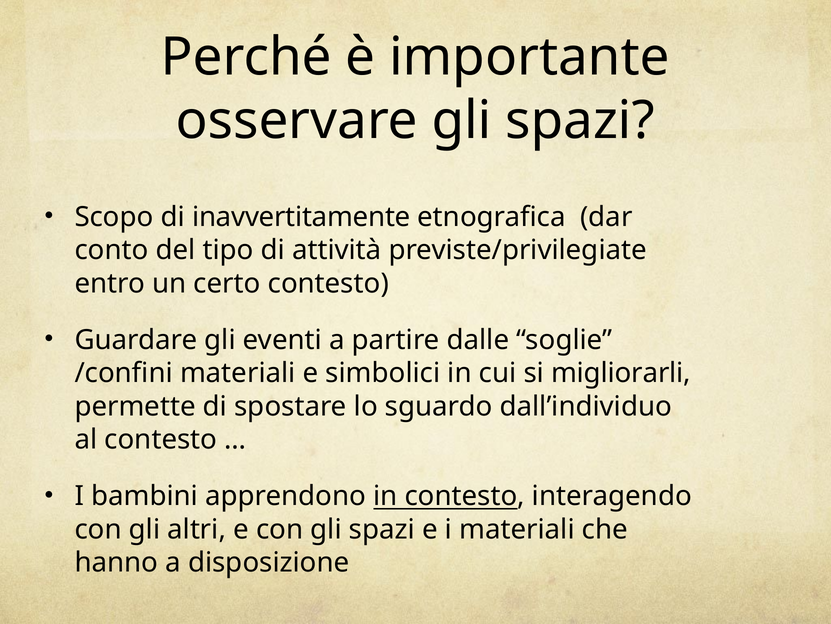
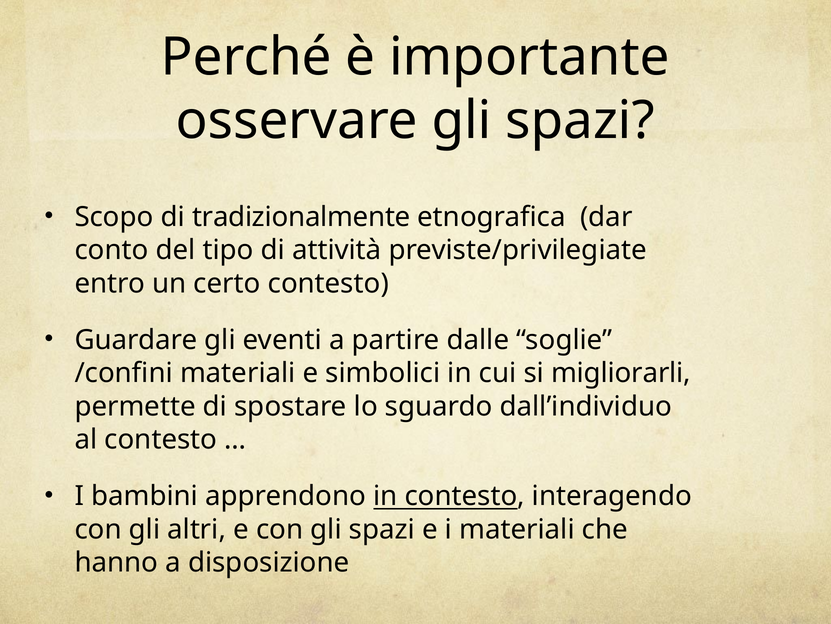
inavvertitamente: inavvertitamente -> tradizionalmente
